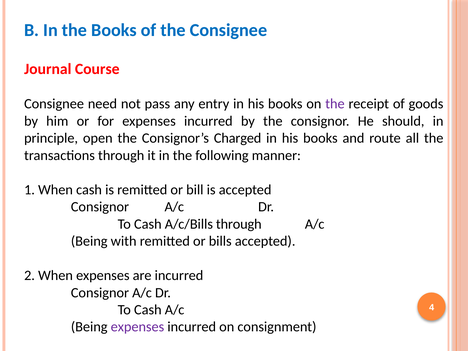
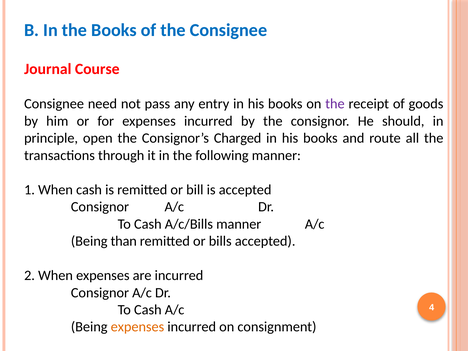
A/c/Bills through: through -> manner
with: with -> than
expenses at (137, 327) colour: purple -> orange
